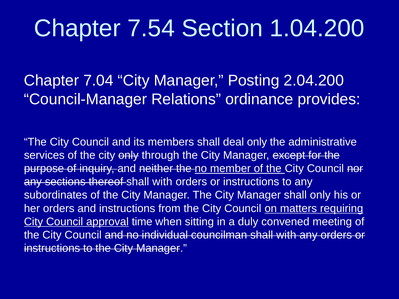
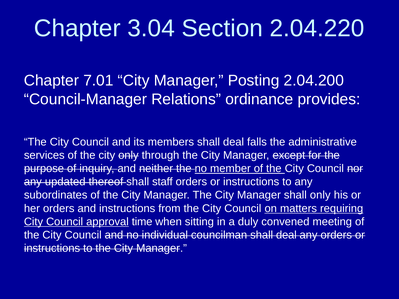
7.54: 7.54 -> 3.04
1.04.200: 1.04.200 -> 2.04.220
7.04: 7.04 -> 7.01
deal only: only -> falls
sections: sections -> updated
thereof shall with: with -> staff
councilman shall with: with -> deal
